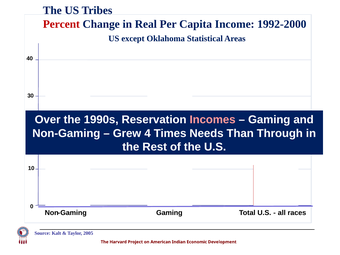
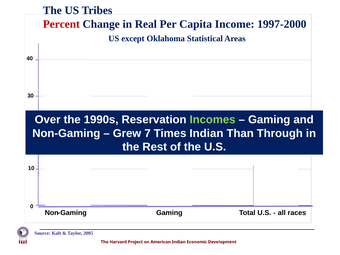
1992-2000: 1992-2000 -> 1997-2000
Incomes colour: pink -> light green
4: 4 -> 7
Times Needs: Needs -> Indian
